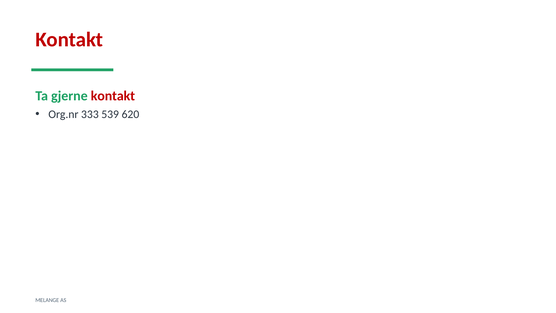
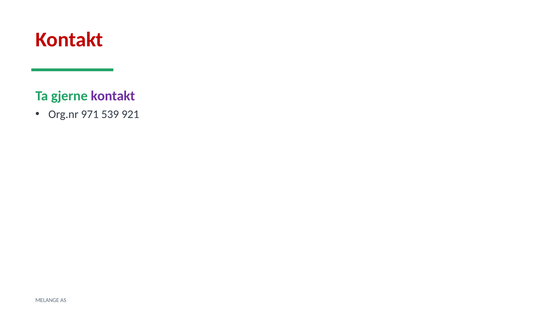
kontakt at (113, 96) colour: red -> purple
333: 333 -> 971
620: 620 -> 921
